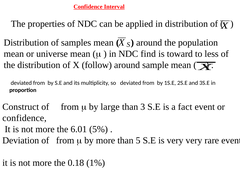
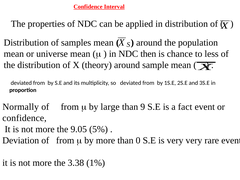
find: find -> then
toward: toward -> chance
follow: follow -> theory
Construct: Construct -> Normally
3: 3 -> 9
6.01: 6.01 -> 9.05
5: 5 -> 0
0.18: 0.18 -> 3.38
